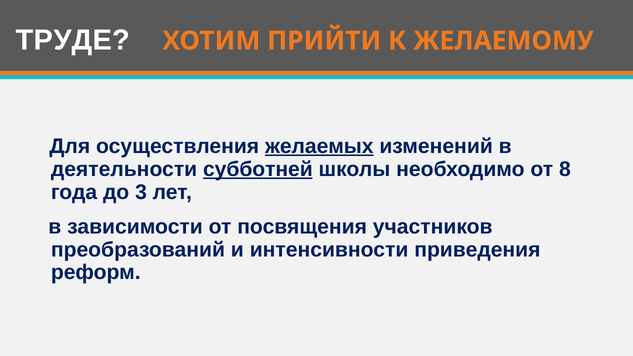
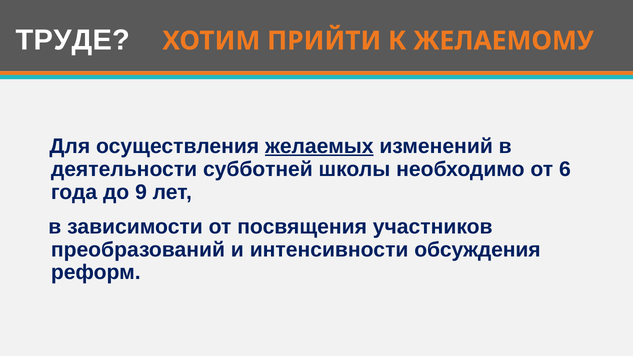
субботней underline: present -> none
8: 8 -> 6
3: 3 -> 9
приведения: приведения -> обсуждения
